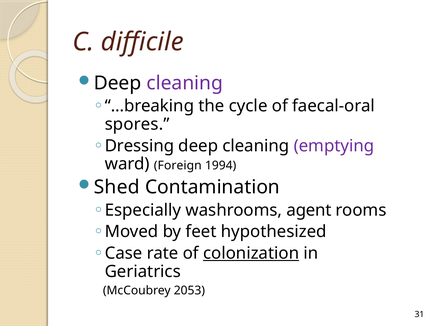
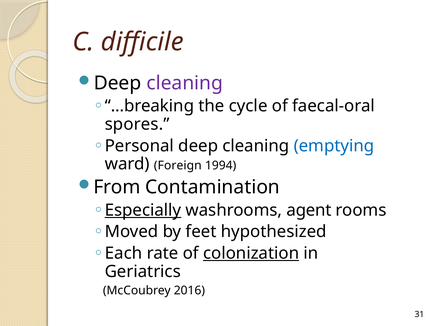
Dressing: Dressing -> Personal
emptying colour: purple -> blue
Shed: Shed -> From
Especially underline: none -> present
Case: Case -> Each
2053: 2053 -> 2016
